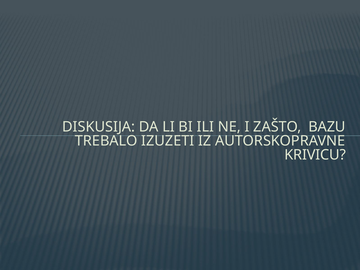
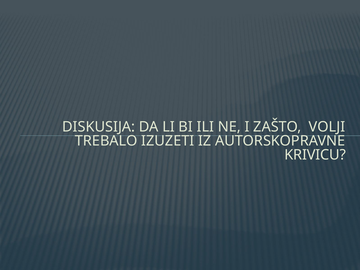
BAZU: BAZU -> VOLJI
